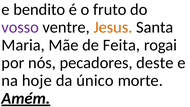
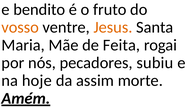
vosso colour: purple -> orange
deste: deste -> subiu
único: único -> assim
